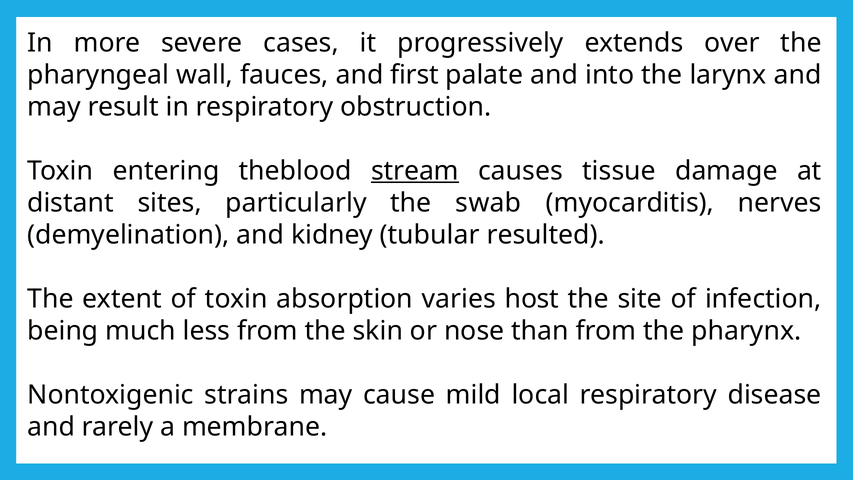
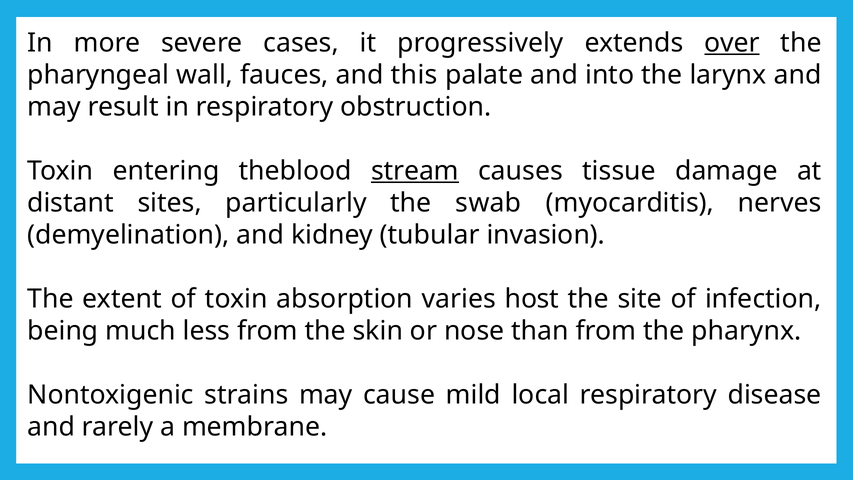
over underline: none -> present
first: first -> this
resulted: resulted -> invasion
